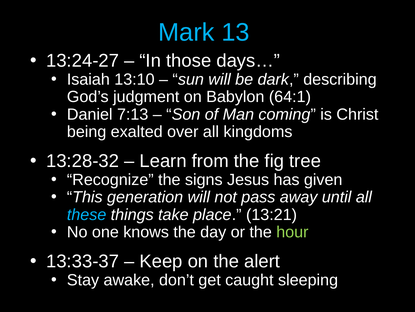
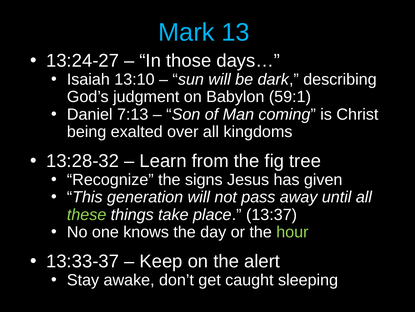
64:1: 64:1 -> 59:1
these colour: light blue -> light green
13:21: 13:21 -> 13:37
